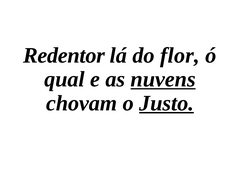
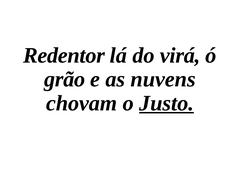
flor: flor -> virá
qual: qual -> grão
nuvens underline: present -> none
